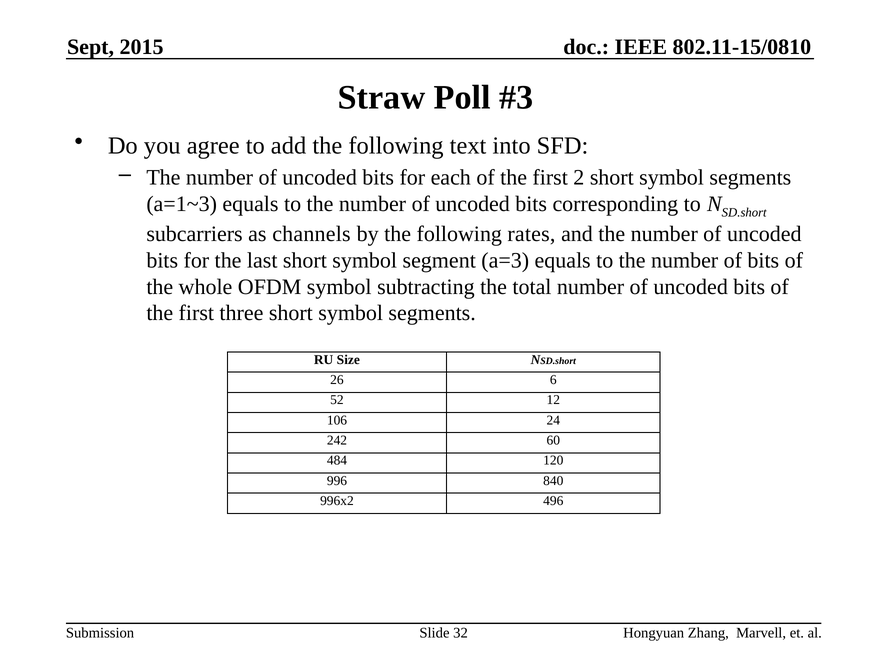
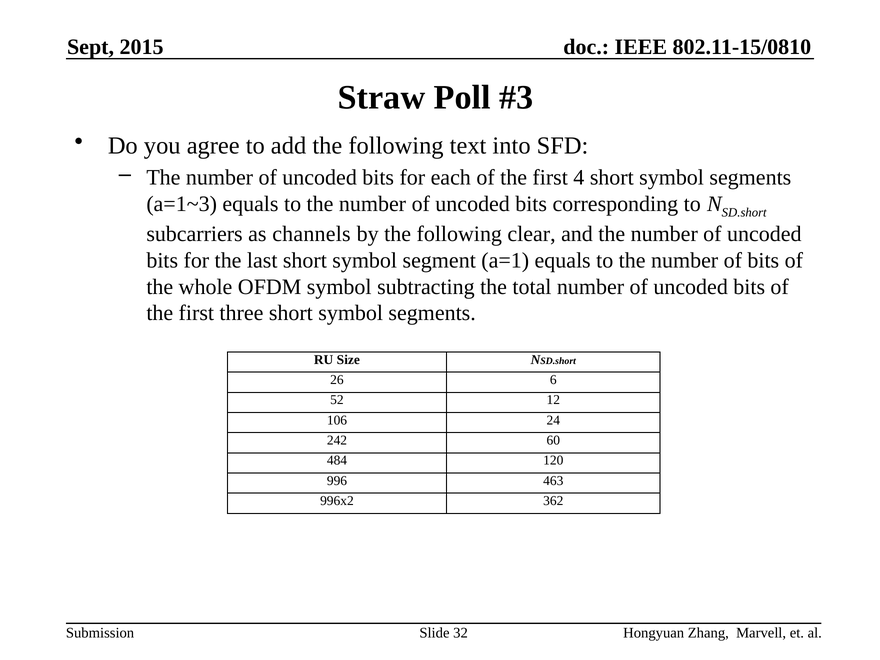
2: 2 -> 4
rates: rates -> clear
a=3: a=3 -> a=1
840: 840 -> 463
496: 496 -> 362
